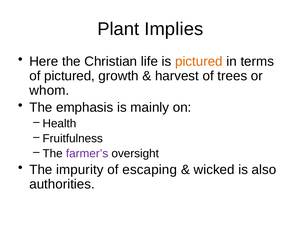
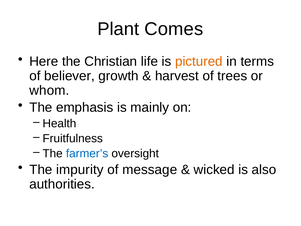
Implies: Implies -> Comes
of pictured: pictured -> believer
farmer’s colour: purple -> blue
escaping: escaping -> message
